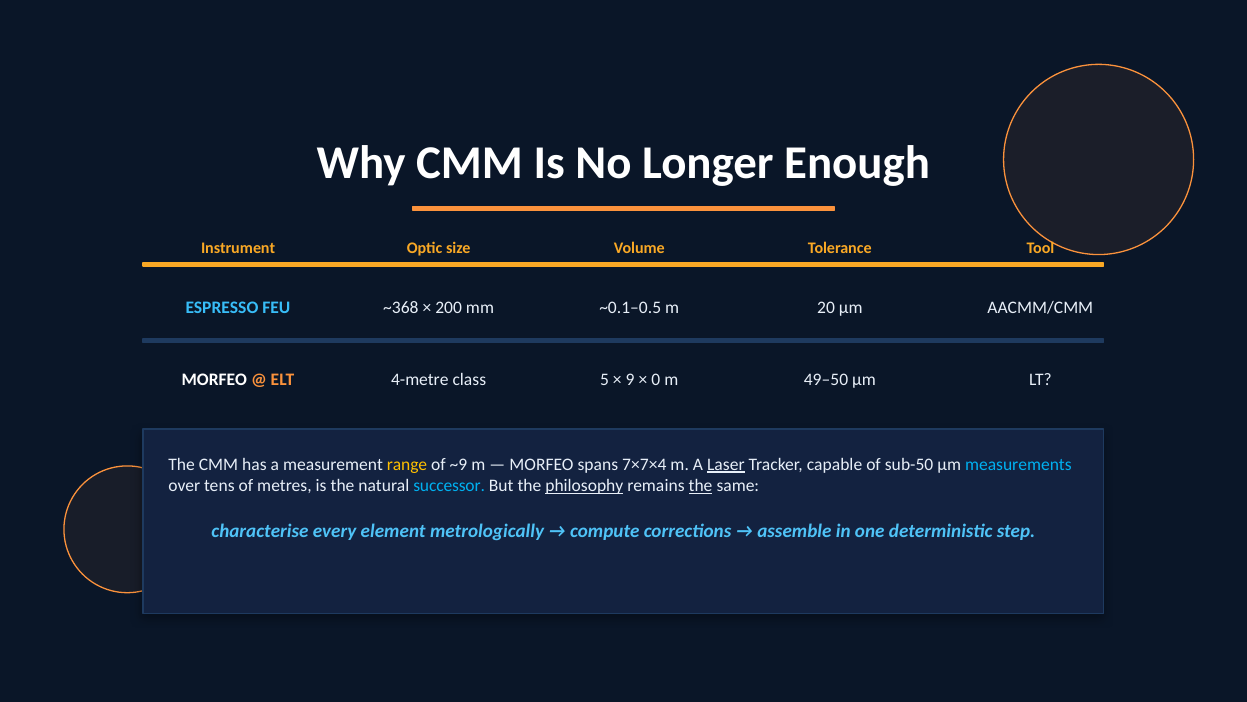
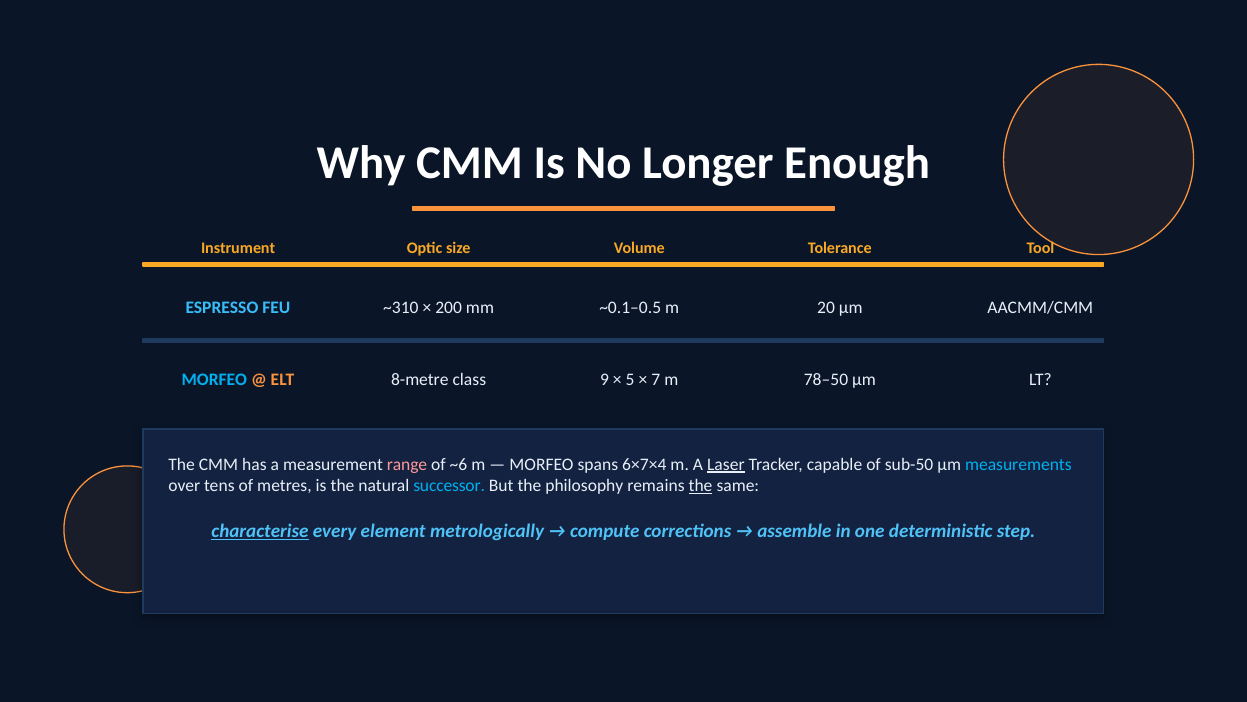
~368: ~368 -> ~310
MORFEO at (214, 379) colour: white -> light blue
4-metre: 4-metre -> 8-metre
5: 5 -> 9
9: 9 -> 5
0: 0 -> 7
49–50: 49–50 -> 78–50
range colour: yellow -> pink
~9: ~9 -> ~6
7×7×4: 7×7×4 -> 6×7×4
philosophy underline: present -> none
characterise underline: none -> present
